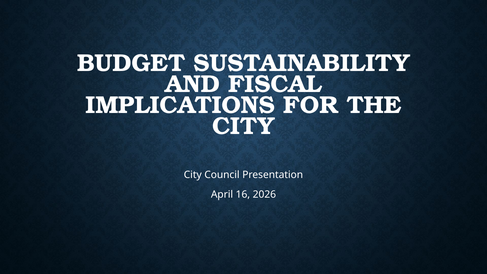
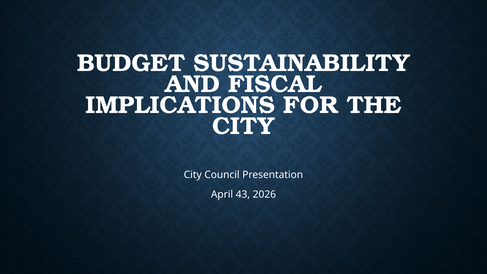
16: 16 -> 43
